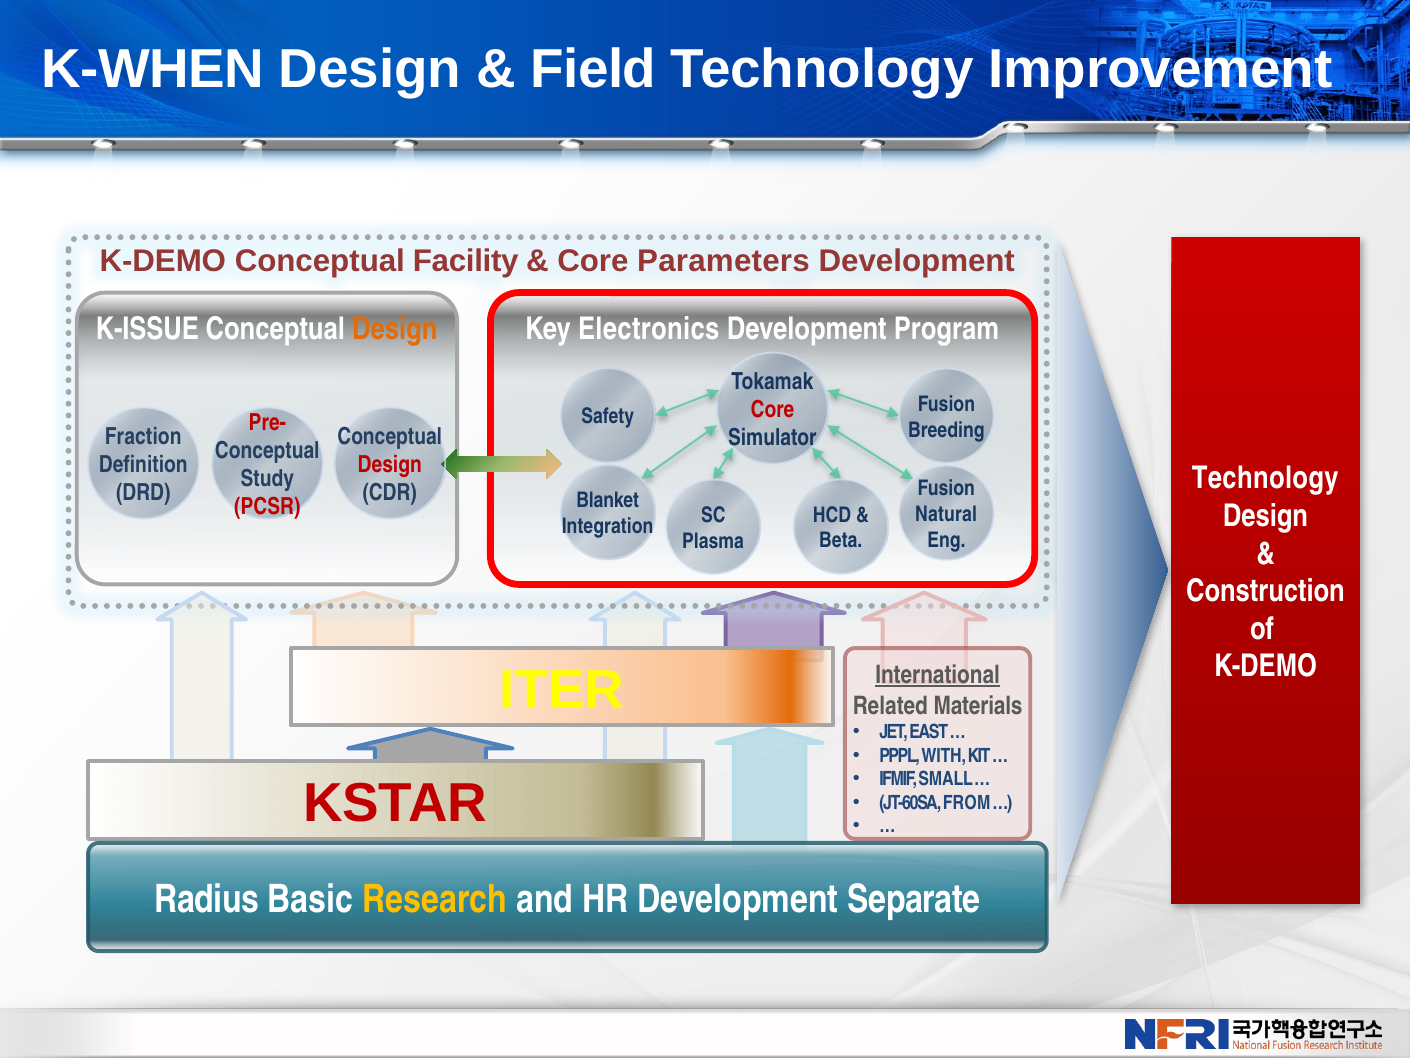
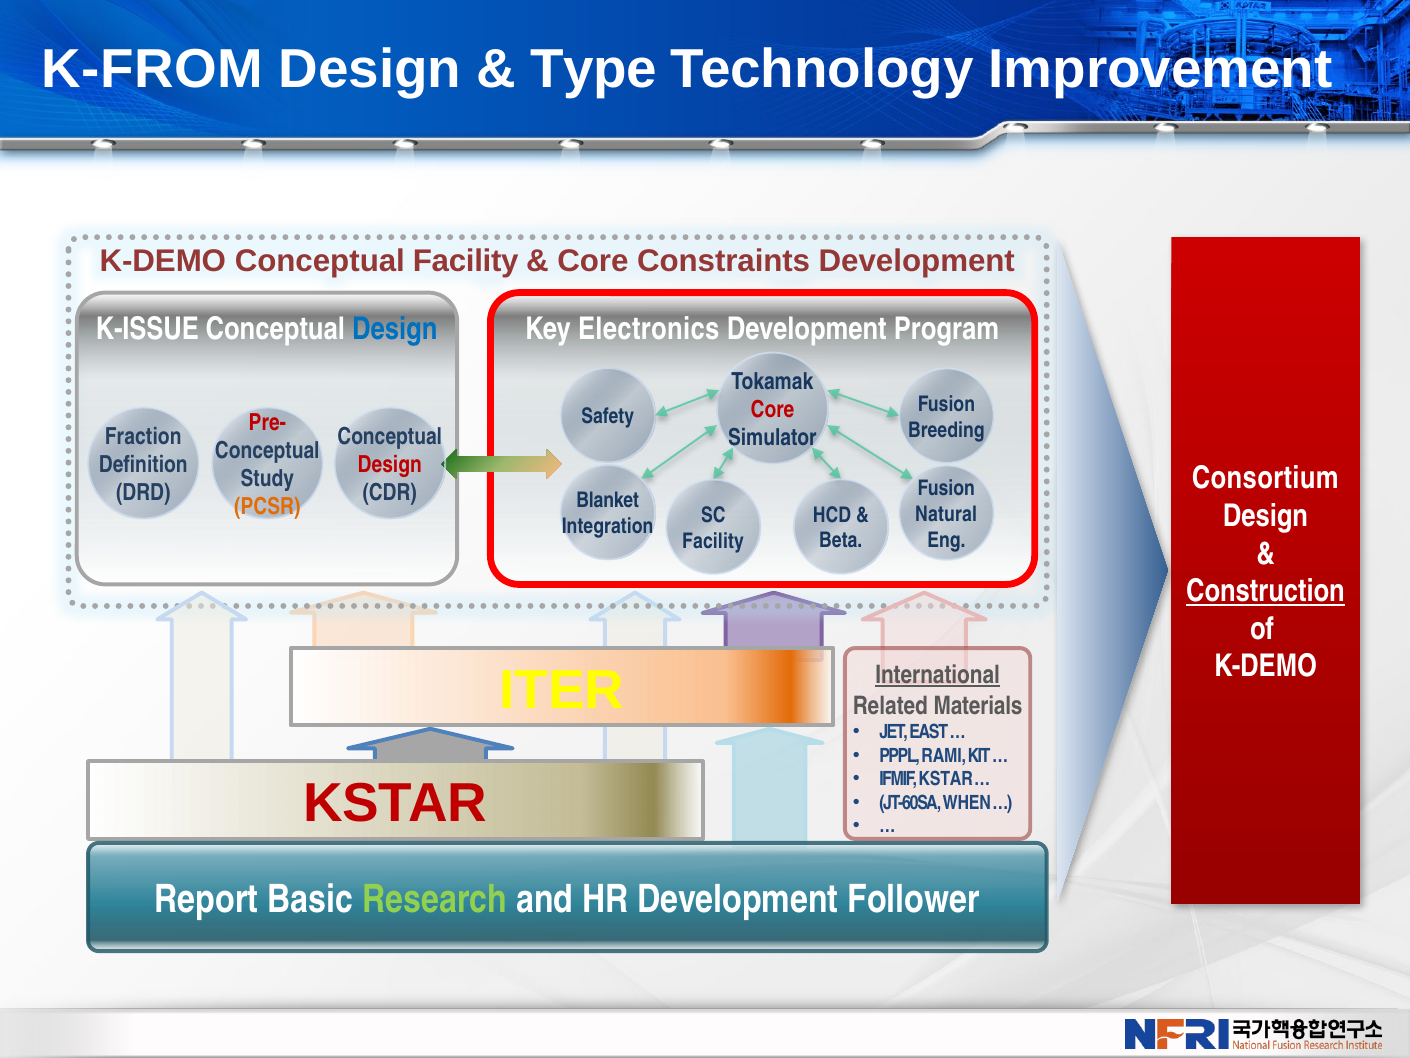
K-WHEN: K-WHEN -> K-FROM
Field: Field -> Type
Parameters: Parameters -> Constraints
Design at (395, 329) colour: orange -> blue
DRD Technology: Technology -> Consortium
PCSR colour: red -> orange
Plasma at (713, 541): Plasma -> Facility
Construction underline: none -> present
WITH: WITH -> RAMI
IFMIF SMALL: SMALL -> KSTAR
FROM: FROM -> WHEN
Radius: Radius -> Report
Research colour: yellow -> light green
Separate: Separate -> Follower
